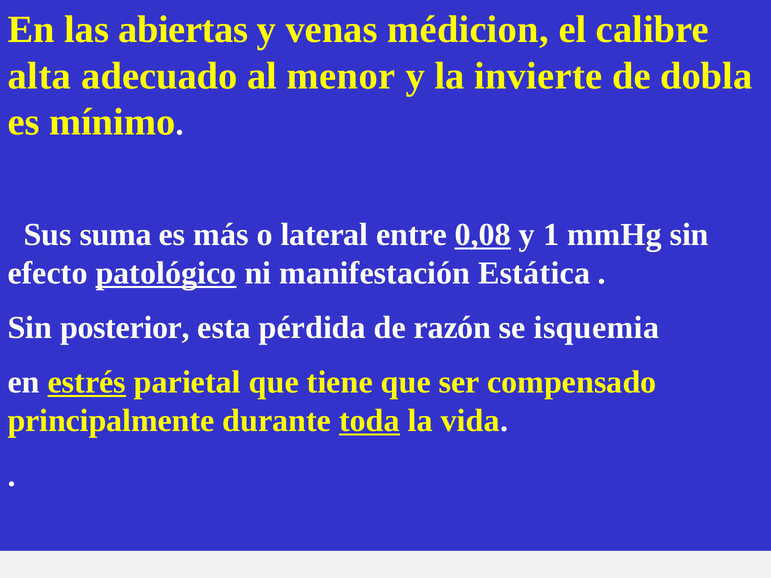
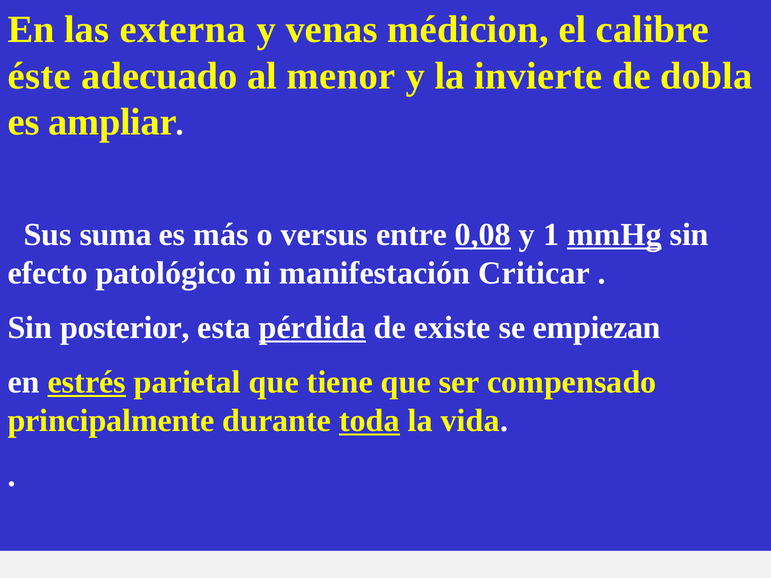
abiertas: abiertas -> externa
alta: alta -> éste
mínimo: mínimo -> ampliar
lateral: lateral -> versus
mmHg underline: none -> present
patológico underline: present -> none
Estática: Estática -> Criticar
pérdida underline: none -> present
razón: razón -> existe
isquemia: isquemia -> empiezan
